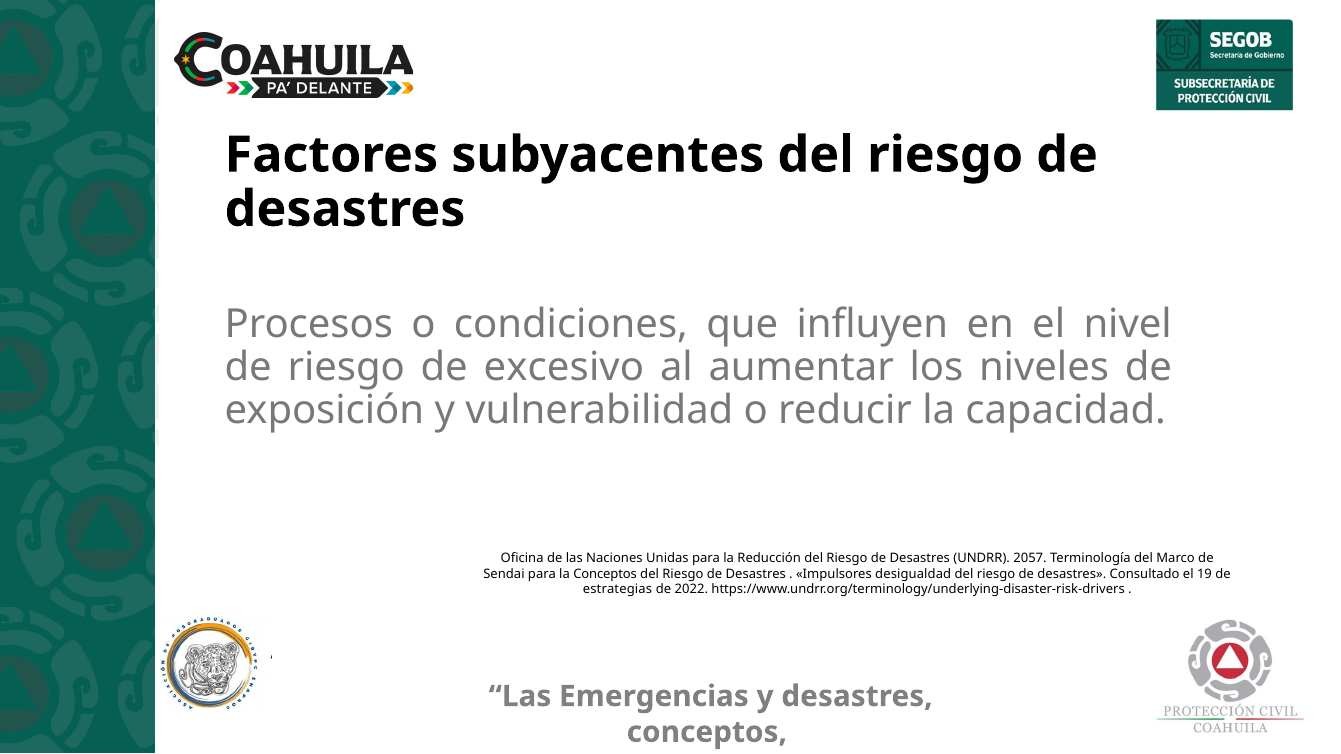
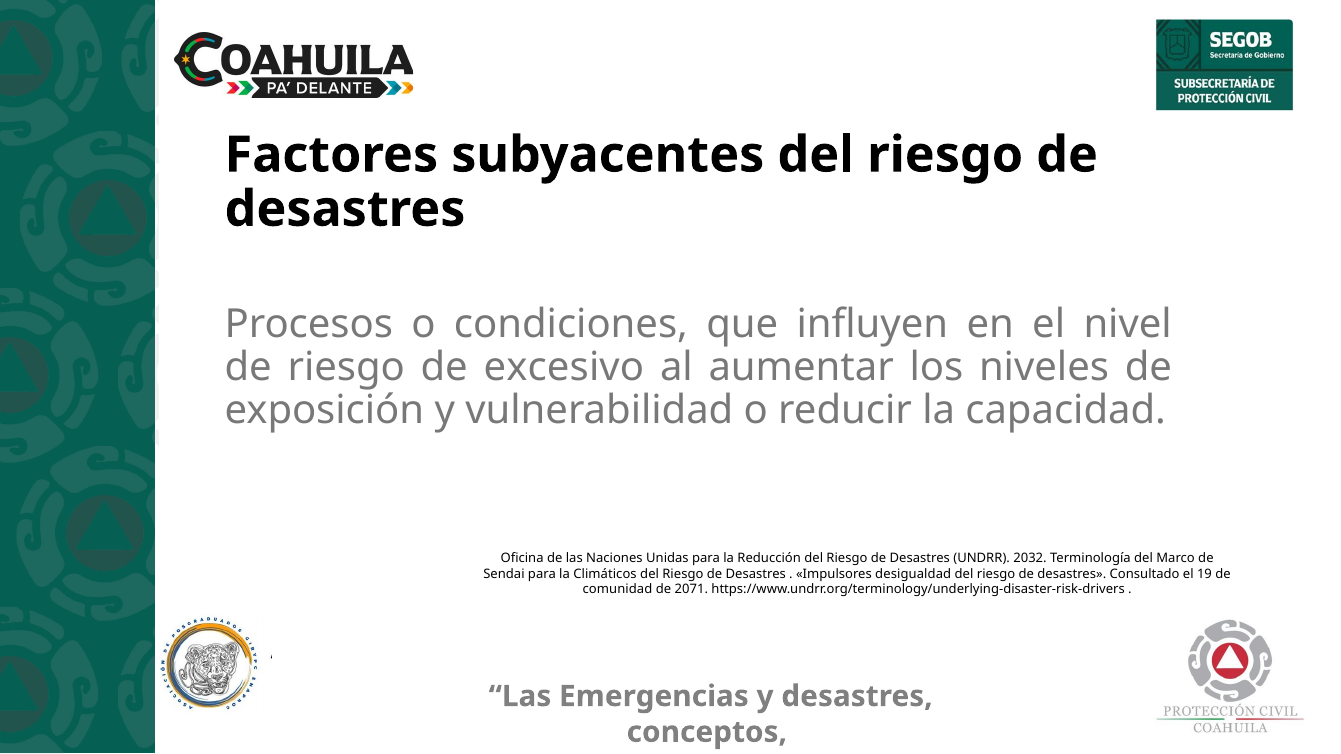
2057: 2057 -> 2032
la Conceptos: Conceptos -> Climáticos
estrategias: estrategias -> comunidad
2022: 2022 -> 2071
